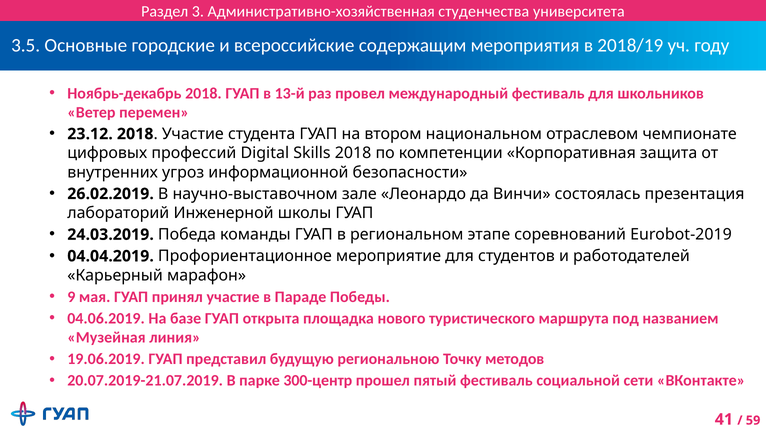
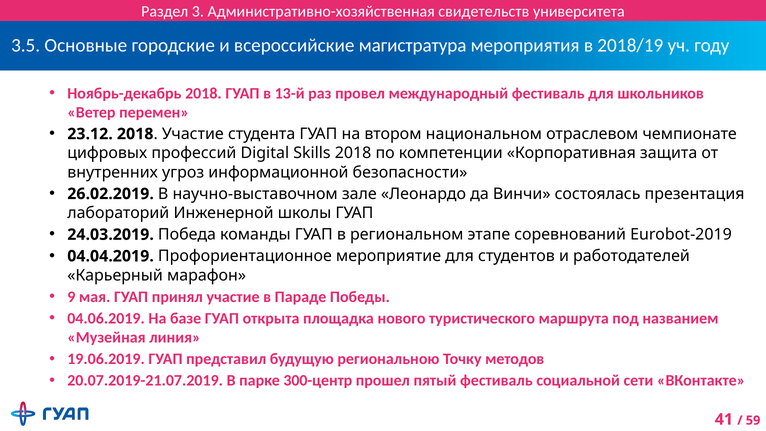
студенчества: студенчества -> свидетельств
содержащим: содержащим -> магистратура
